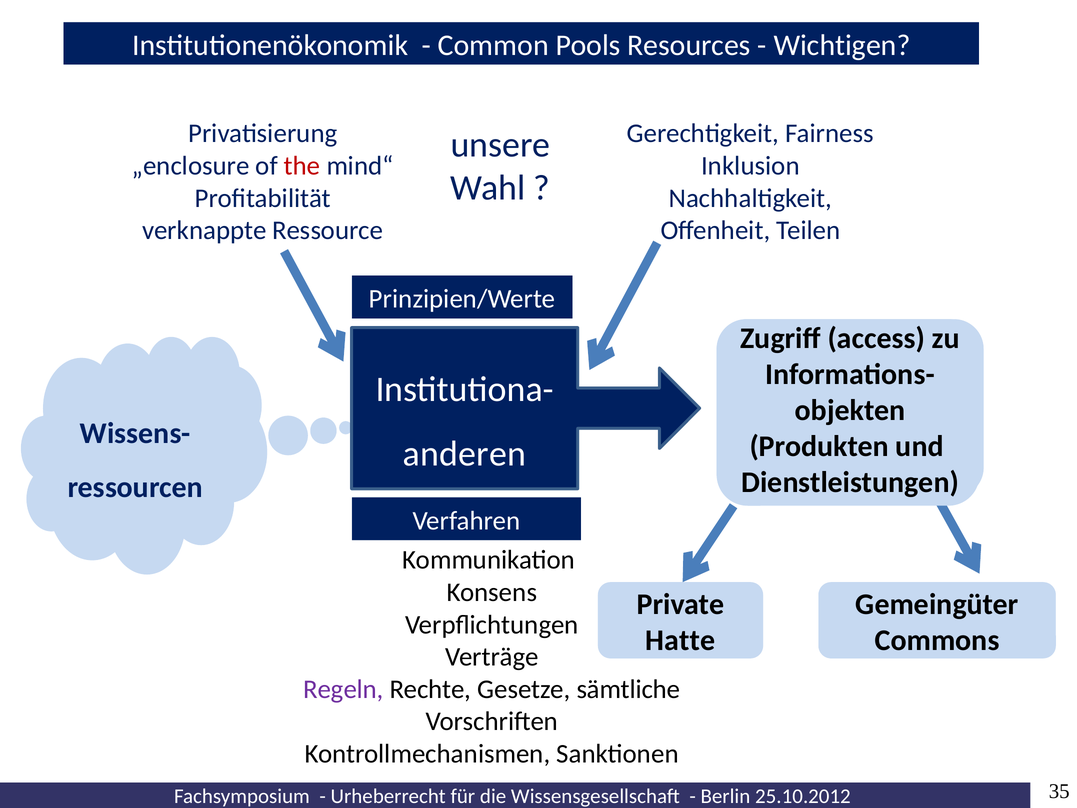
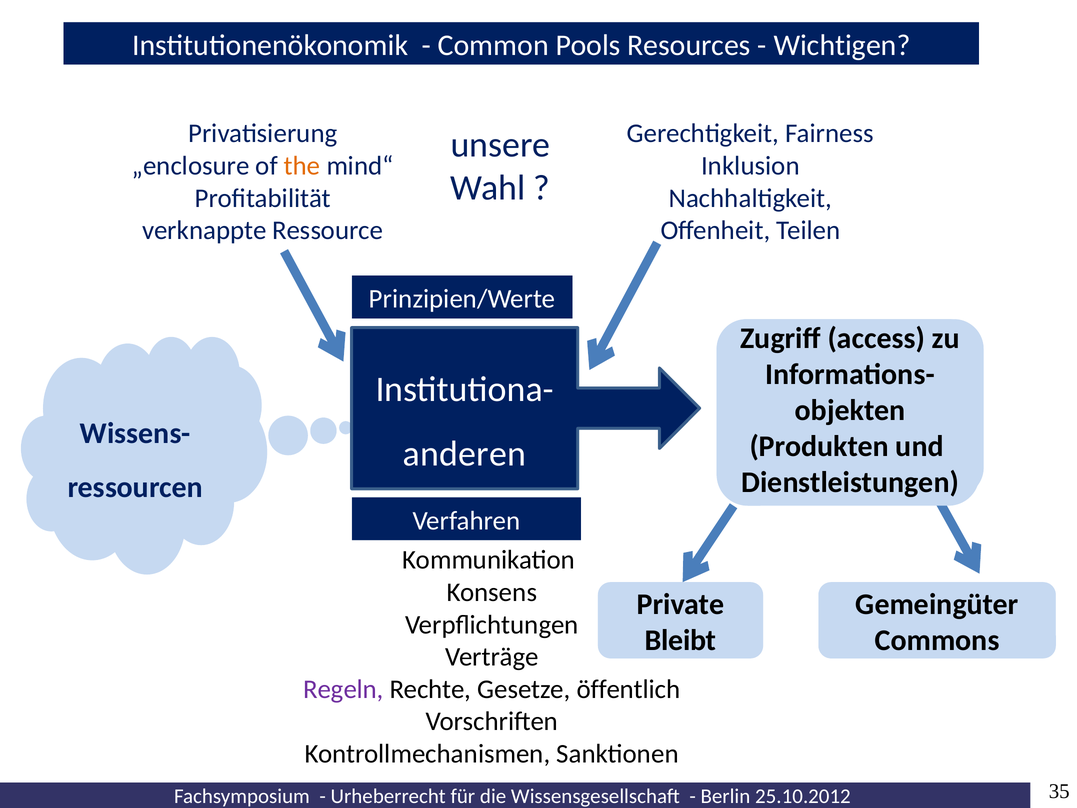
the colour: red -> orange
Hatte: Hatte -> Bleibt
sämtliche: sämtliche -> öffentlich
